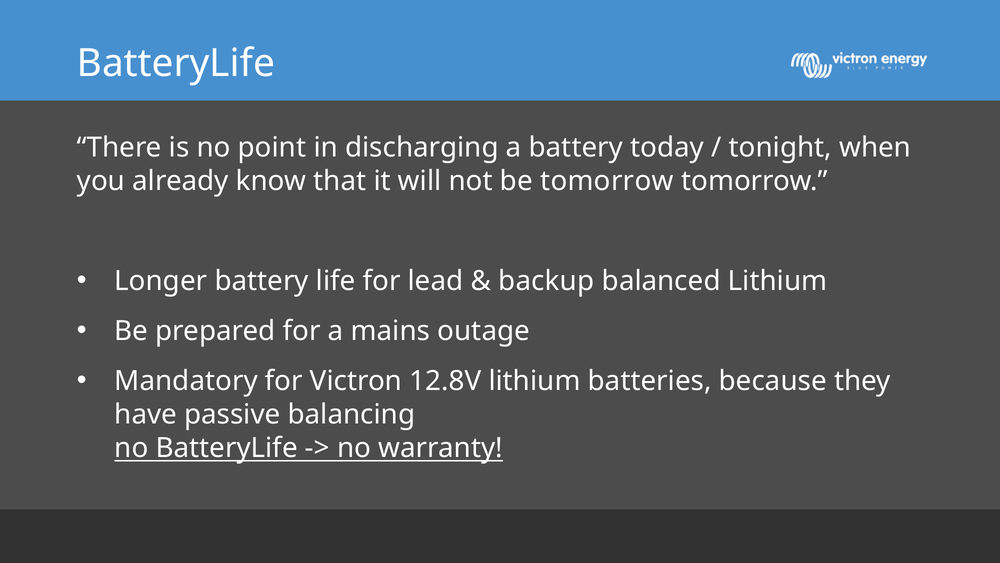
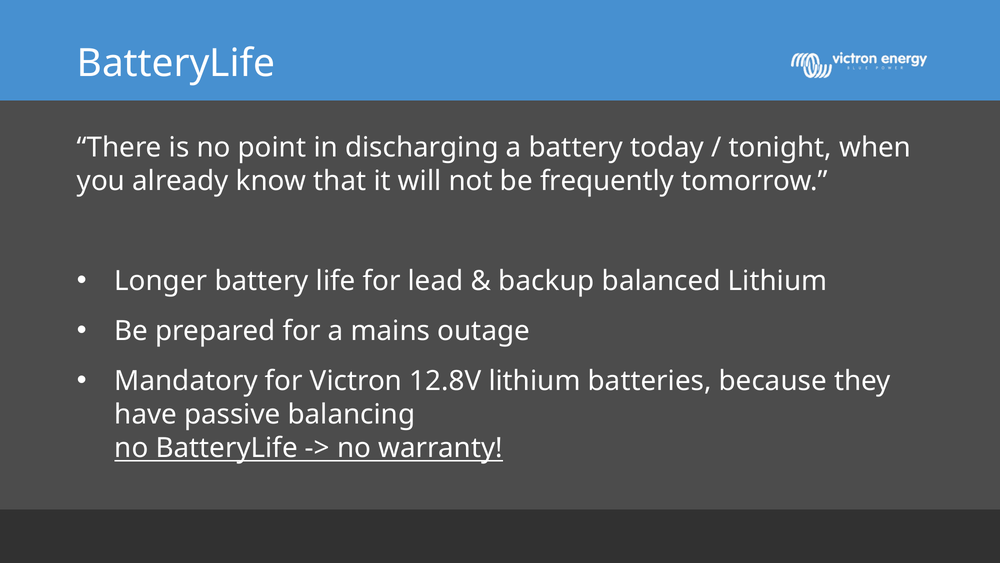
be tomorrow: tomorrow -> frequently
